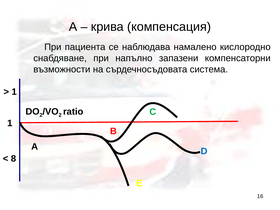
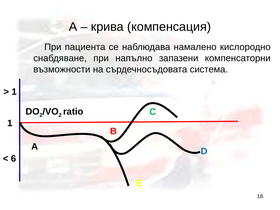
8: 8 -> 6
